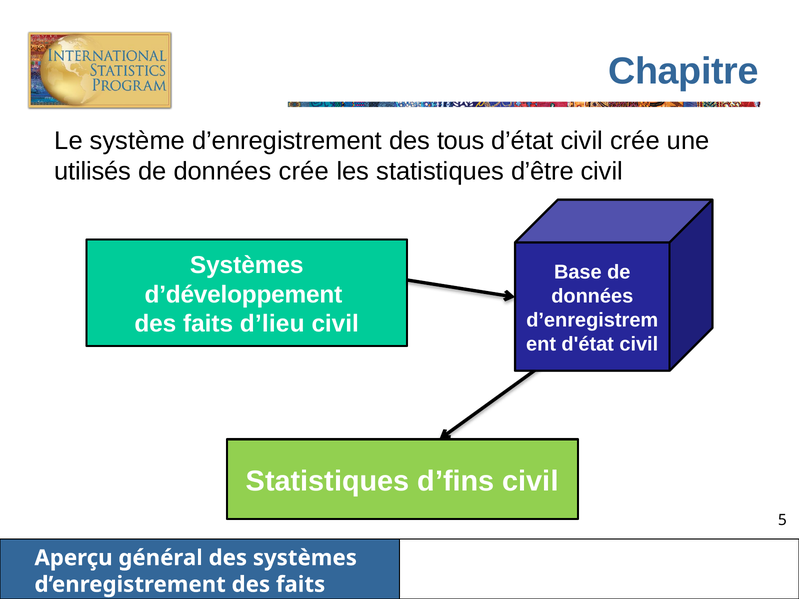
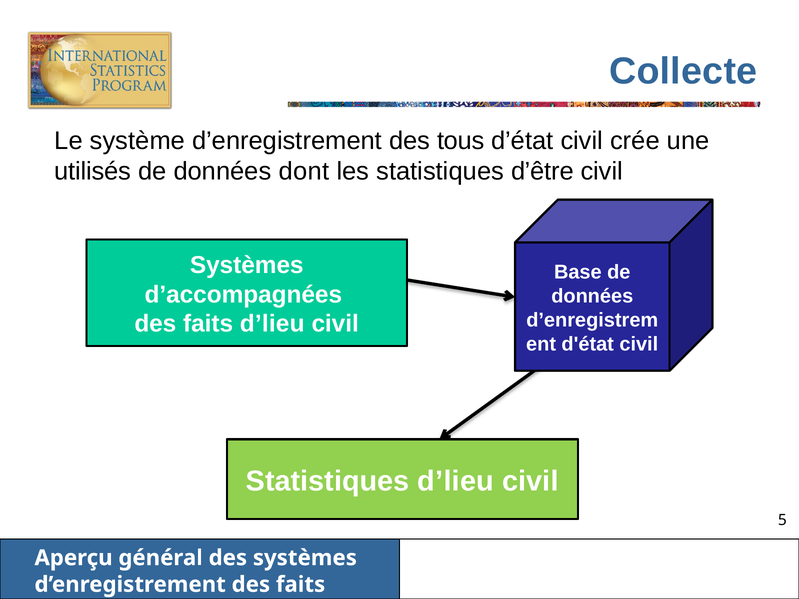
Chapitre: Chapitre -> Collecte
données crée: crée -> dont
d’développement: d’développement -> d’accompagnées
Statistiques d’fins: d’fins -> d’lieu
